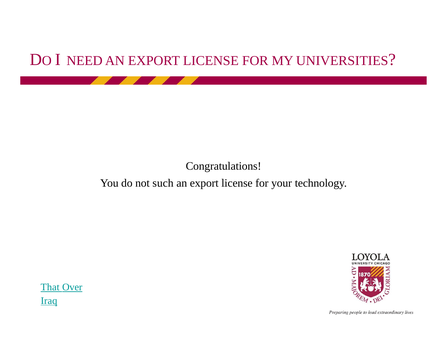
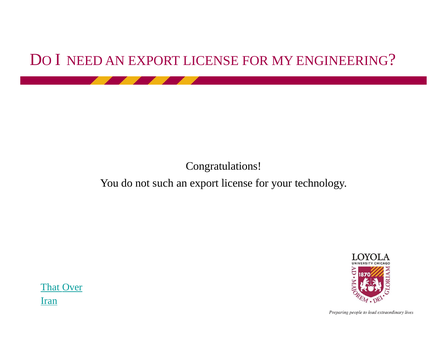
UNIVERSITIES: UNIVERSITIES -> ENGINEERING
Iraq: Iraq -> Iran
